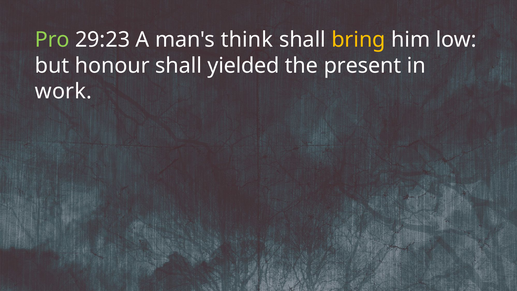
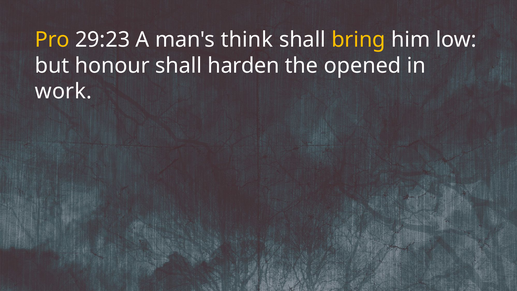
Pro colour: light green -> yellow
yielded: yielded -> harden
present: present -> opened
